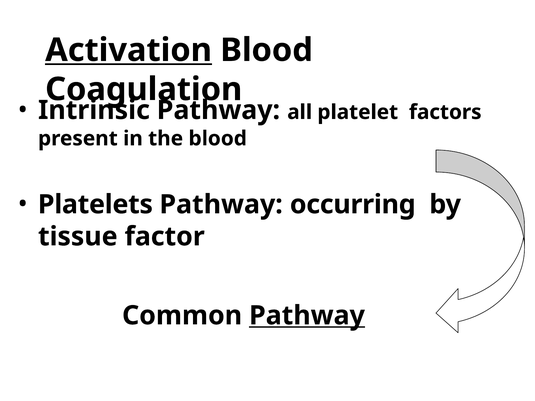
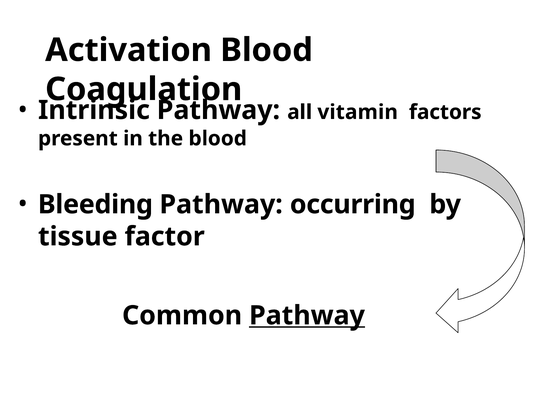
Activation underline: present -> none
platelet: platelet -> vitamin
Platelets: Platelets -> Bleeding
